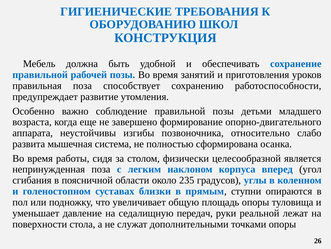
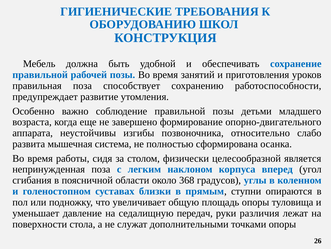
235: 235 -> 368
реальной: реальной -> различия
